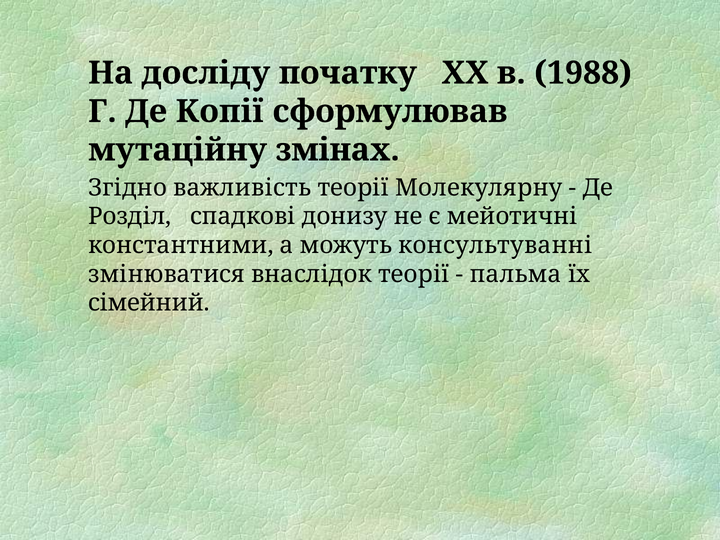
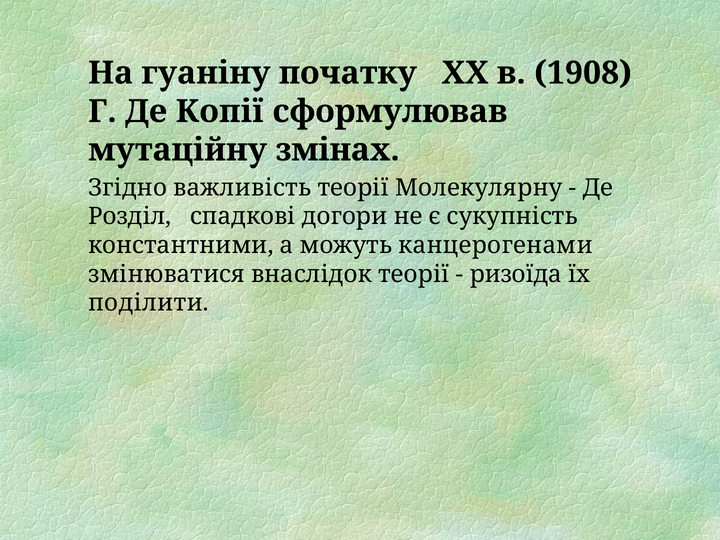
досліду: досліду -> гуаніну
1988: 1988 -> 1908
донизу: донизу -> догори
мейотичні: мейотичні -> сукупність
консультуванні: консультуванні -> канцерогенами
пальма: пальма -> ризоїда
сімейний: сімейний -> поділити
